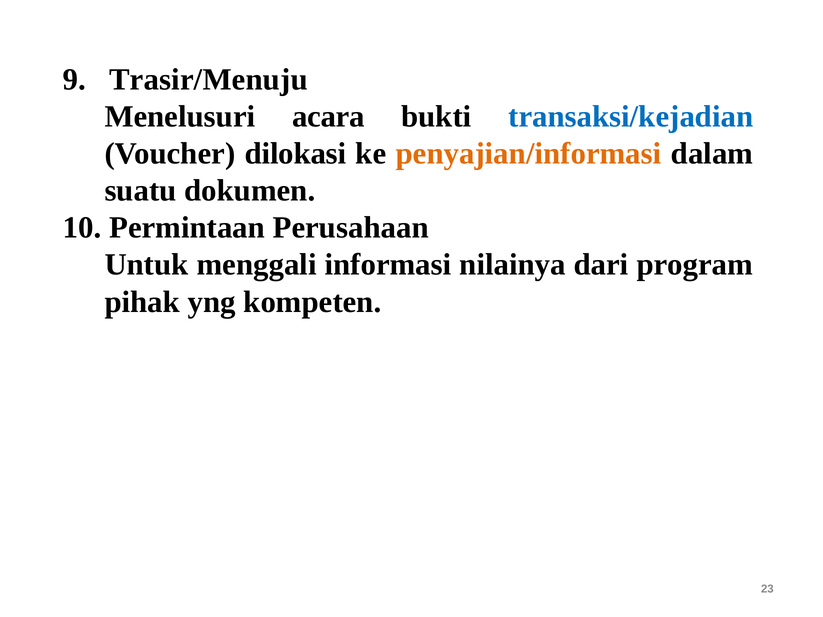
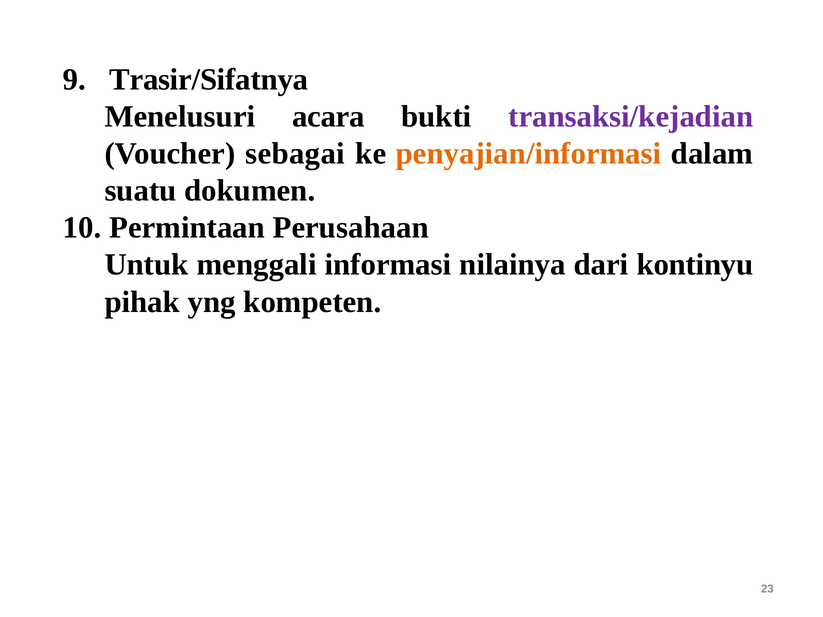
Trasir/Menuju: Trasir/Menuju -> Trasir/Sifatnya
transaksi/kejadian colour: blue -> purple
dilokasi: dilokasi -> sebagai
program: program -> kontinyu
